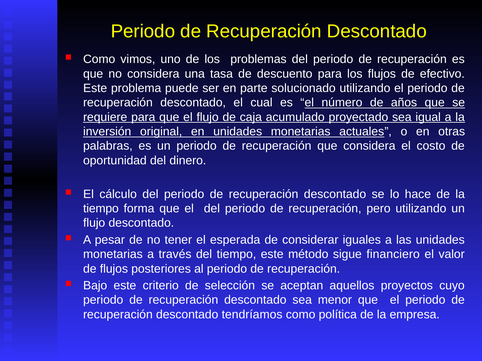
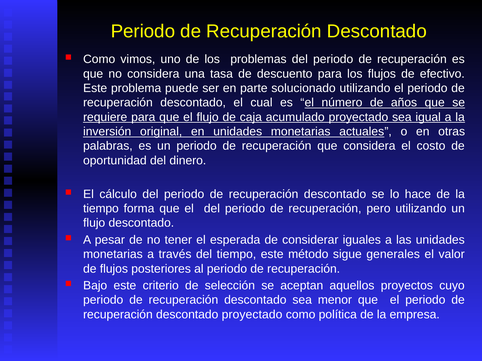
financiero: financiero -> generales
descontado tendríamos: tendríamos -> proyectado
